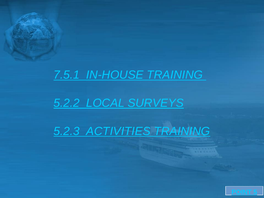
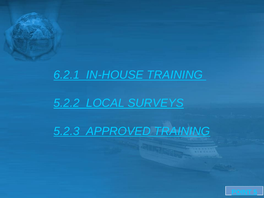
7.5.1: 7.5.1 -> 6.2.1
ACTIVITIES: ACTIVITIES -> APPROVED
